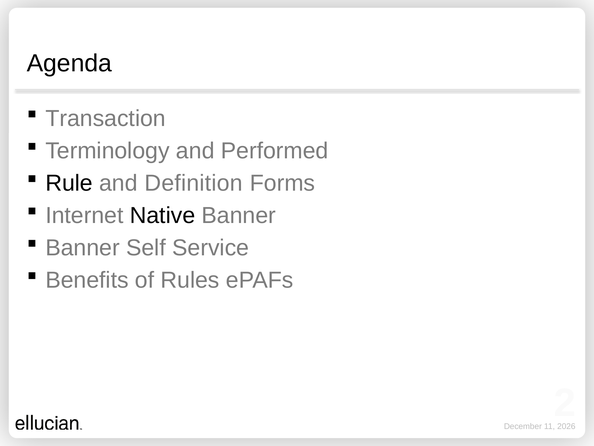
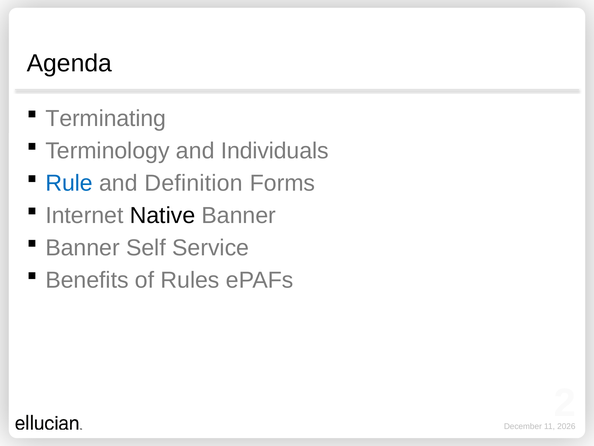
Transaction: Transaction -> Terminating
Performed: Performed -> Individuals
Rule colour: black -> blue
